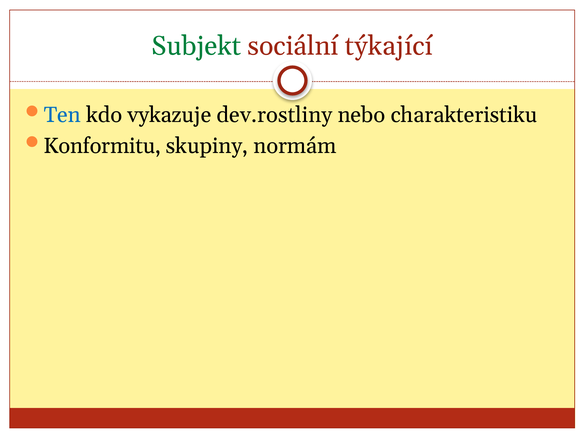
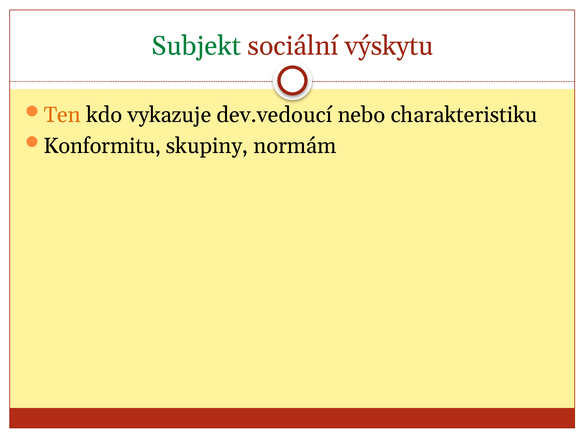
týkající: týkající -> výskytu
Ten colour: blue -> orange
dev.rostliny: dev.rostliny -> dev.vedoucí
